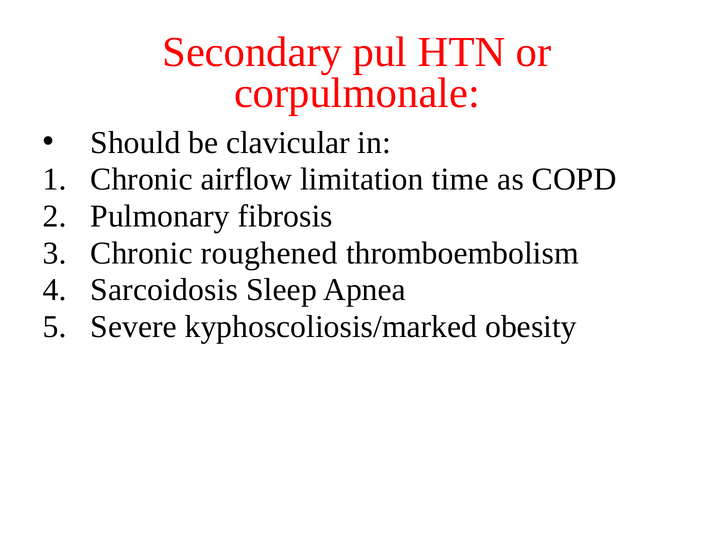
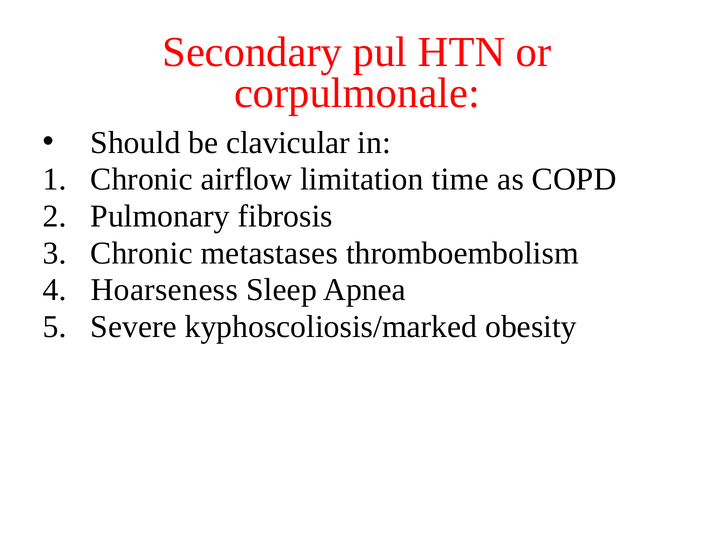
roughened: roughened -> metastases
Sarcoidosis: Sarcoidosis -> Hoarseness
